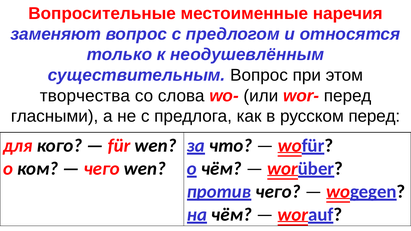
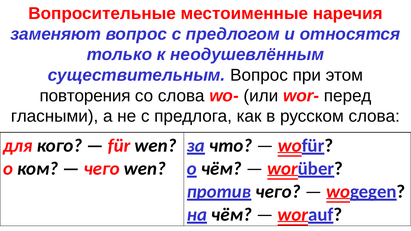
творчества: творчества -> повторения
русском перед: перед -> слова
